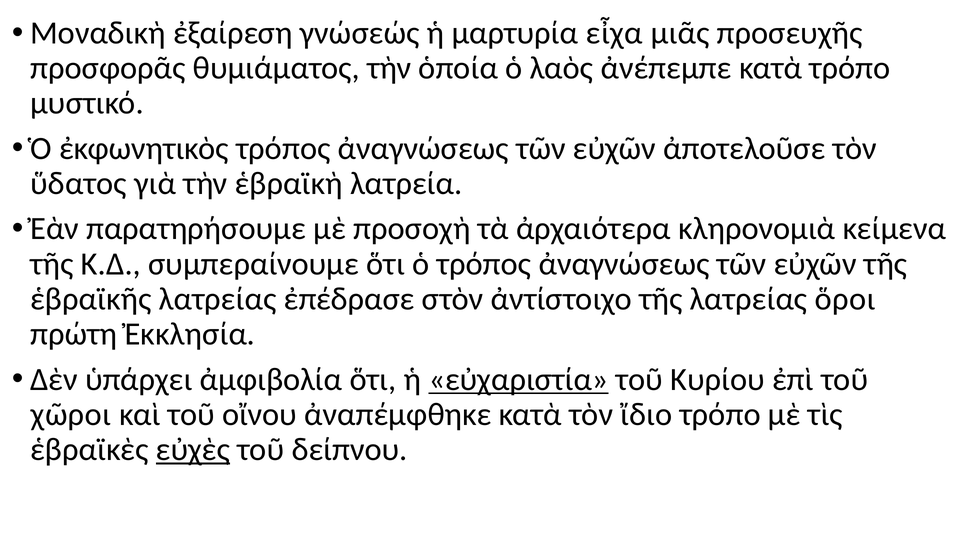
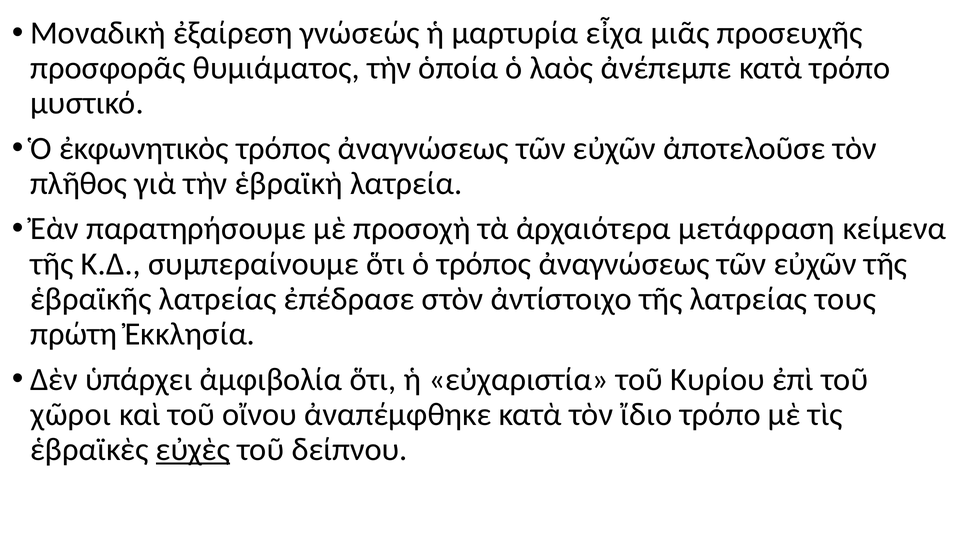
ὕδατος: ὕδατος -> πλῆθος
κληρονομιὰ: κληρονομιὰ -> μετάφραση
ὅροι: ὅροι -> τους
εὐχαριστία underline: present -> none
